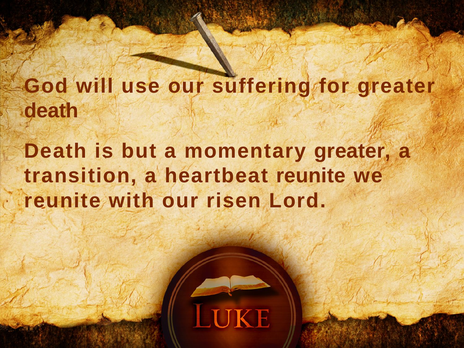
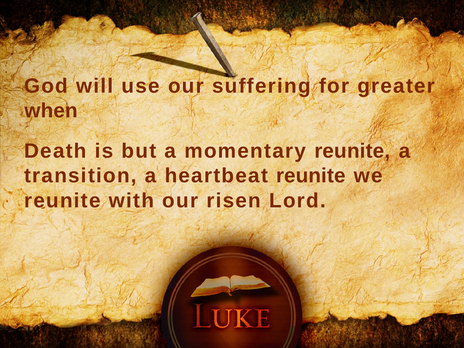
death at (51, 111): death -> when
momentary greater: greater -> reunite
